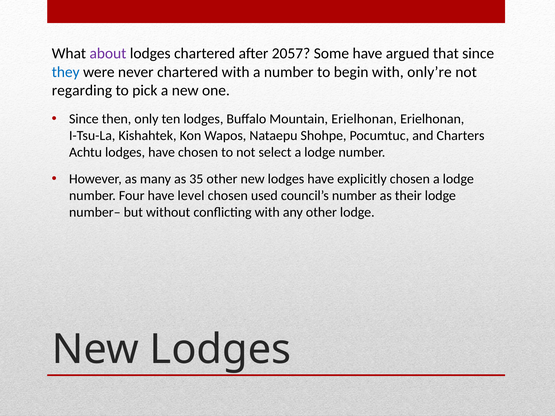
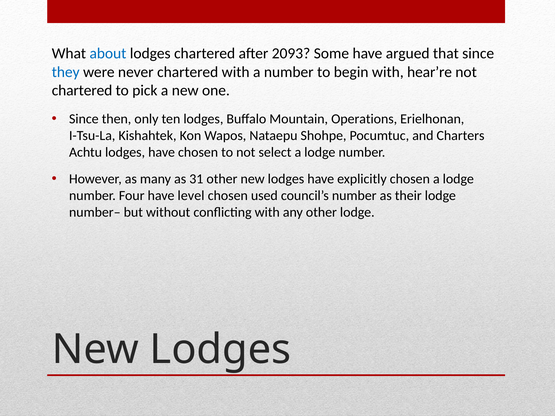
about colour: purple -> blue
2057: 2057 -> 2093
only’re: only’re -> hear’re
regarding at (82, 91): regarding -> chartered
Mountain Erielhonan: Erielhonan -> Operations
35: 35 -> 31
